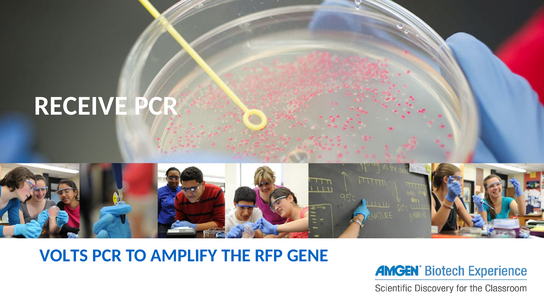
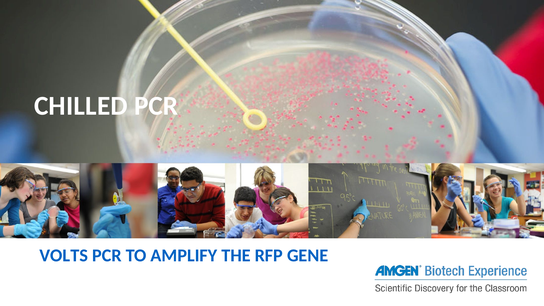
RECEIVE: RECEIVE -> CHILLED
